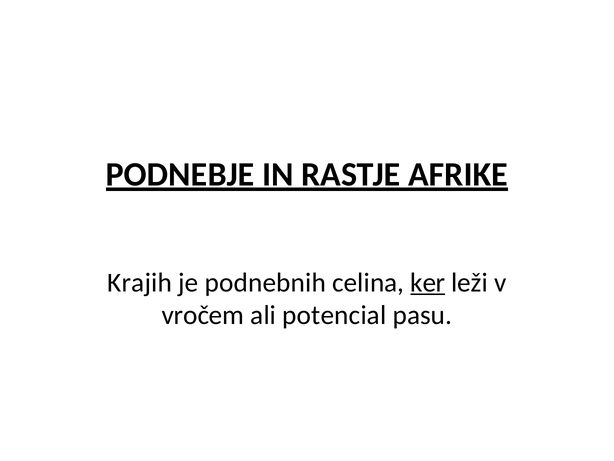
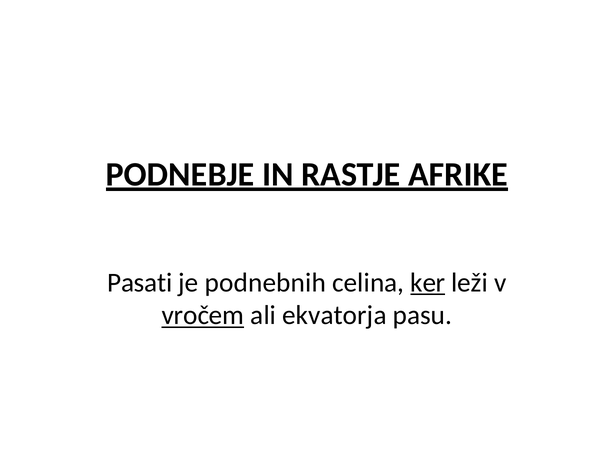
Krajih: Krajih -> Pasati
vročem underline: none -> present
potencial: potencial -> ekvatorja
